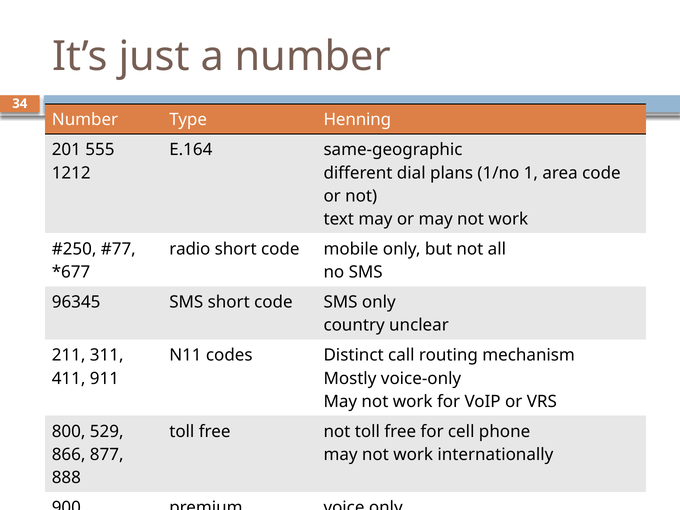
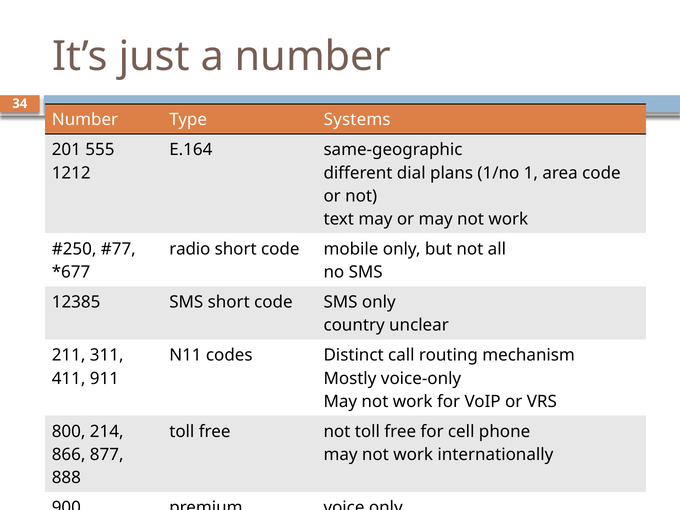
Henning: Henning -> Systems
96345: 96345 -> 12385
529: 529 -> 214
